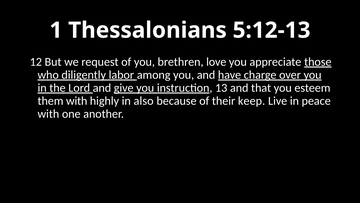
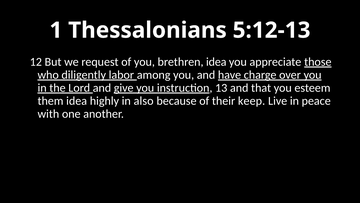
brethren love: love -> idea
them with: with -> idea
